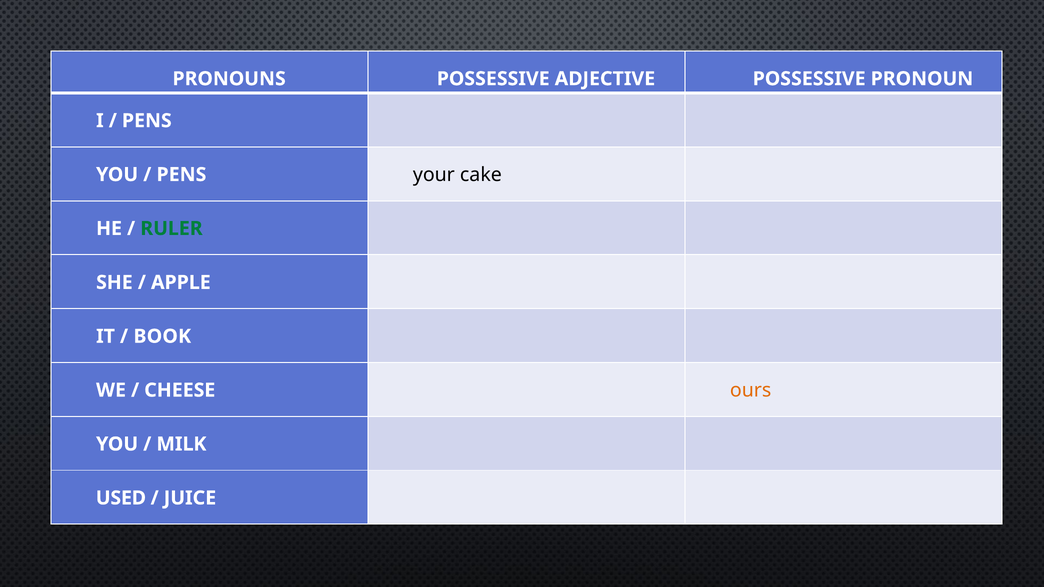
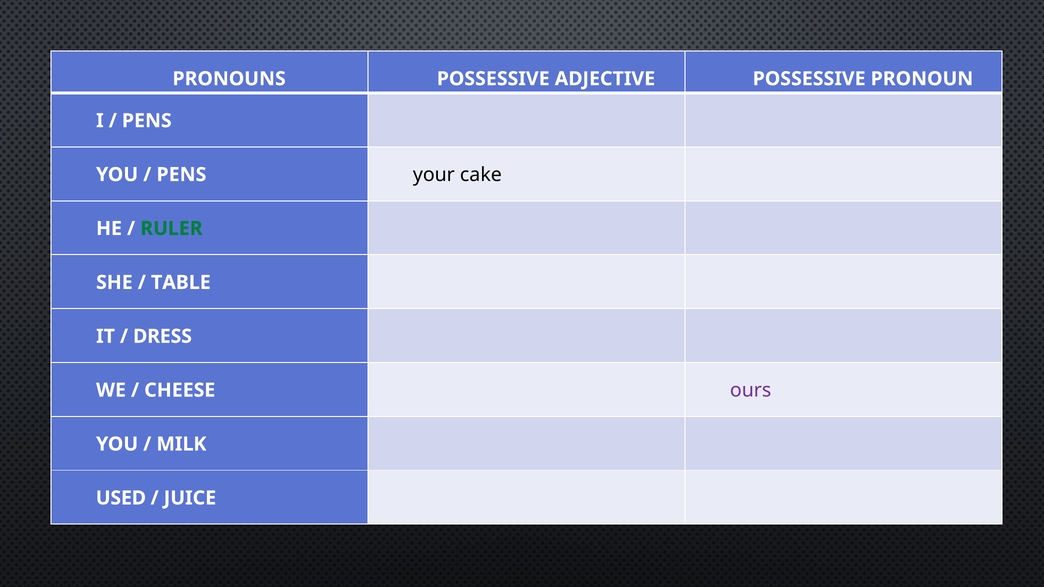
APPLE: APPLE -> TABLE
BOOK: BOOK -> DRESS
ours colour: orange -> purple
